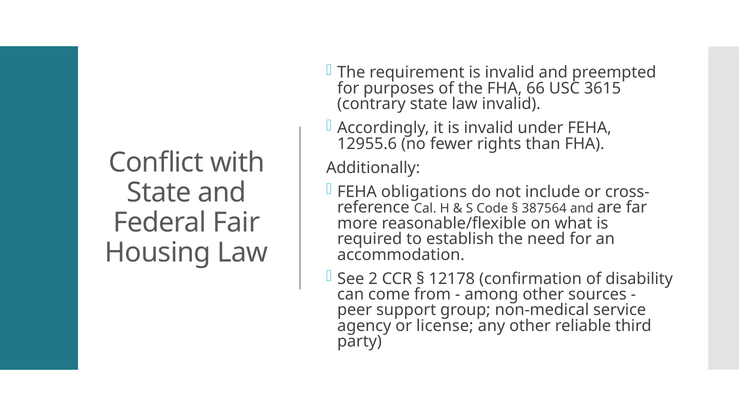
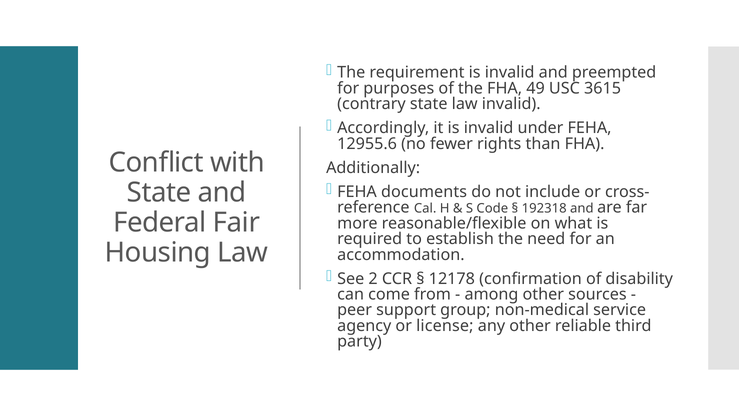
66: 66 -> 49
obligations: obligations -> documents
387564: 387564 -> 192318
